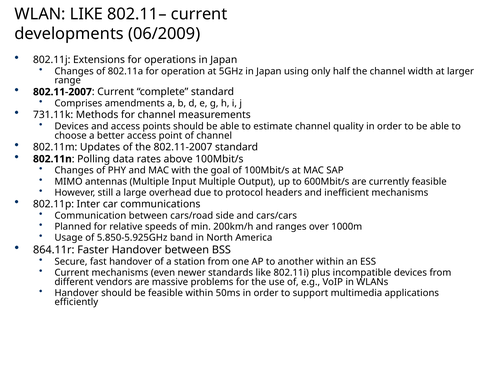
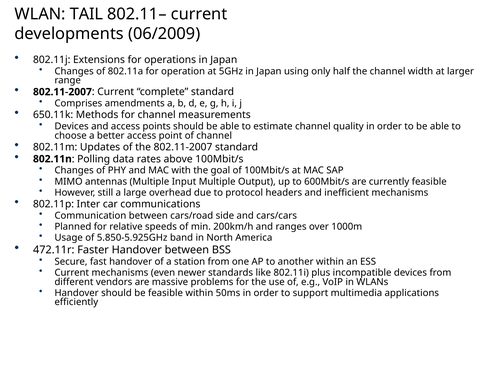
WLAN LIKE: LIKE -> TAIL
731.11k: 731.11k -> 650.11k
864.11r: 864.11r -> 472.11r
